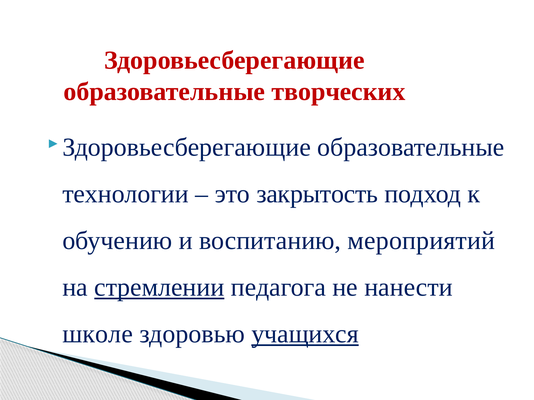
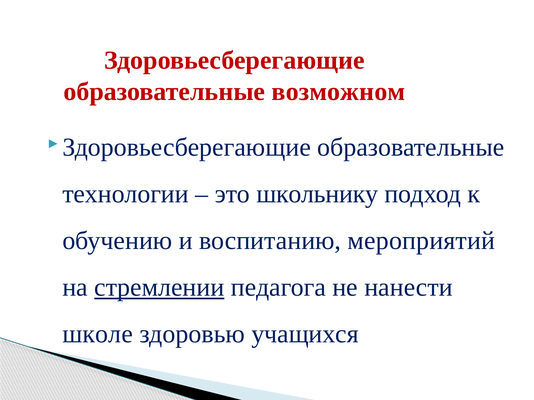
творческих: творческих -> возможном
закрытость: закрытость -> школьнику
учащихся underline: present -> none
